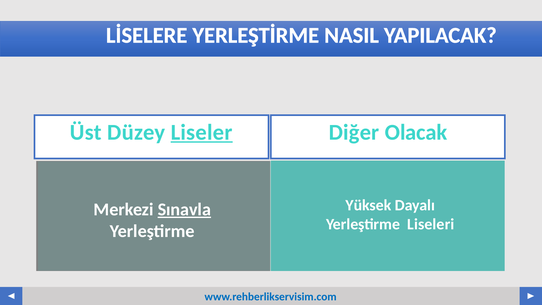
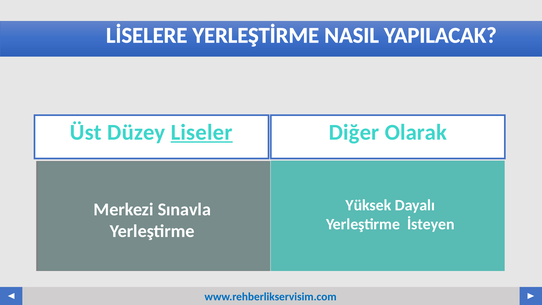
Olacak: Olacak -> Olarak
Sınavla underline: present -> none
Liseleri: Liseleri -> İsteyen
